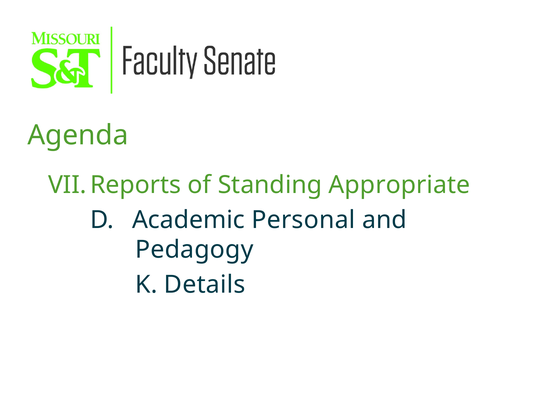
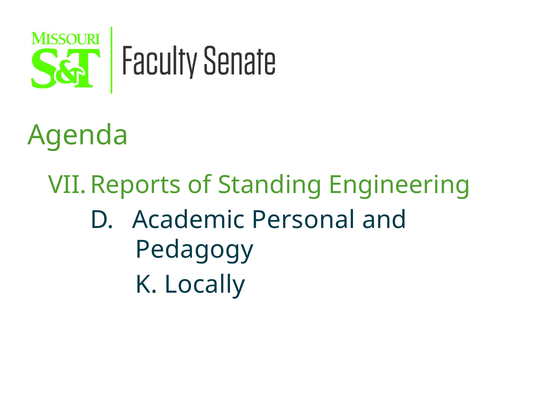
Appropriate: Appropriate -> Engineering
Details: Details -> Locally
